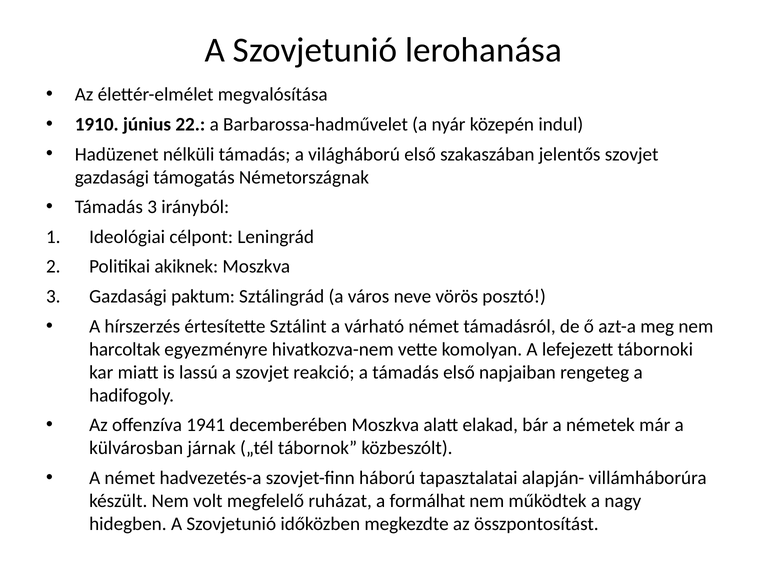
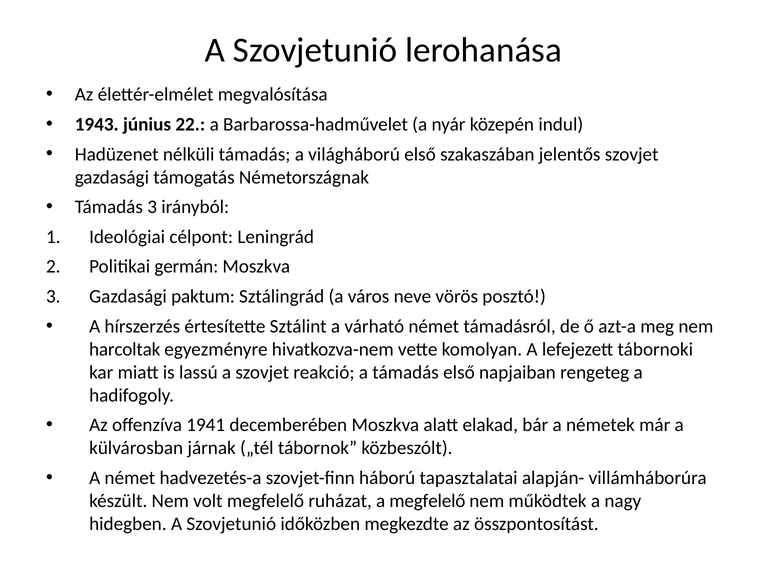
1910: 1910 -> 1943
akiknek: akiknek -> germán
a formálhat: formálhat -> megfelelő
